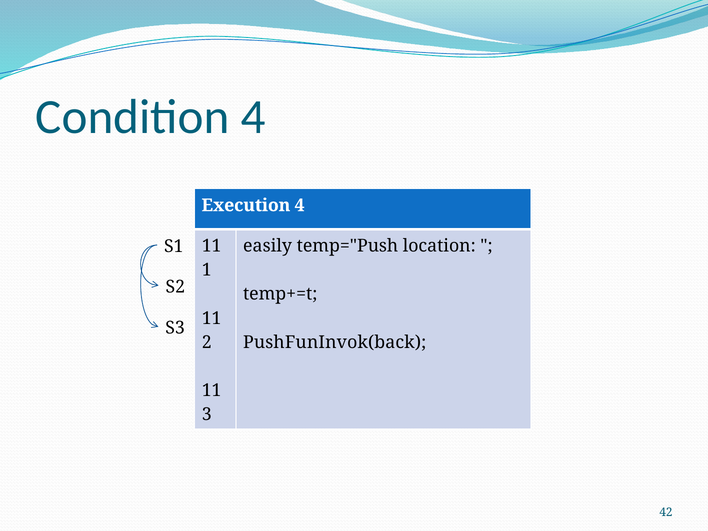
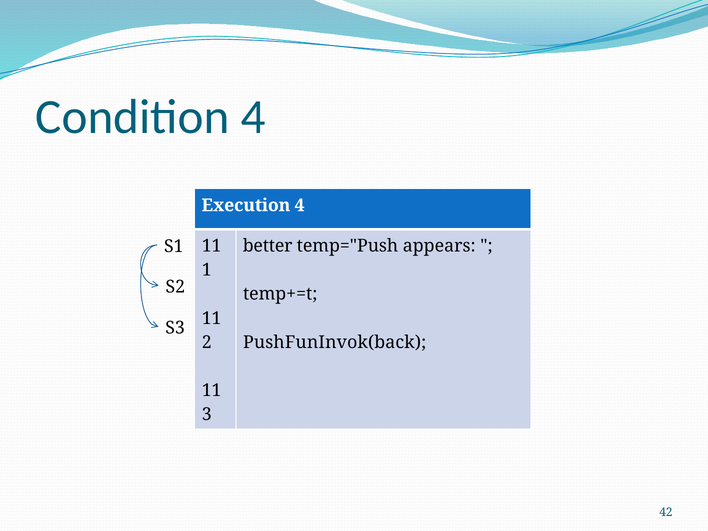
easily: easily -> better
location: location -> appears
